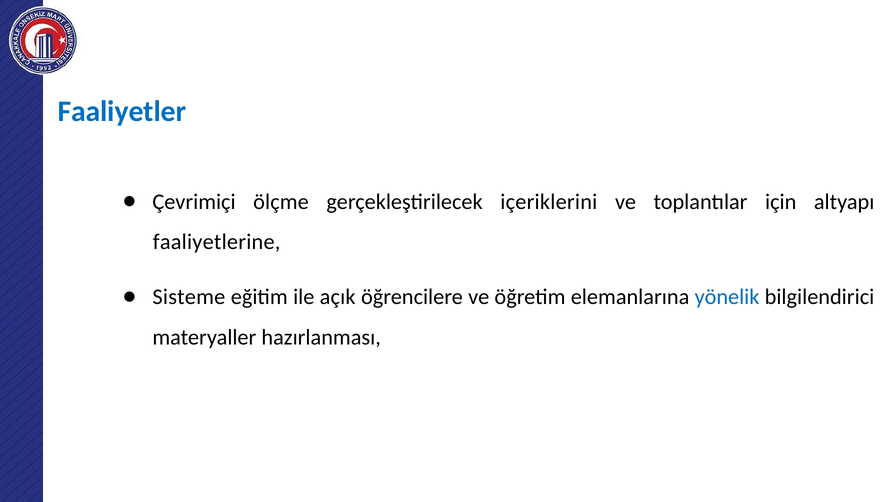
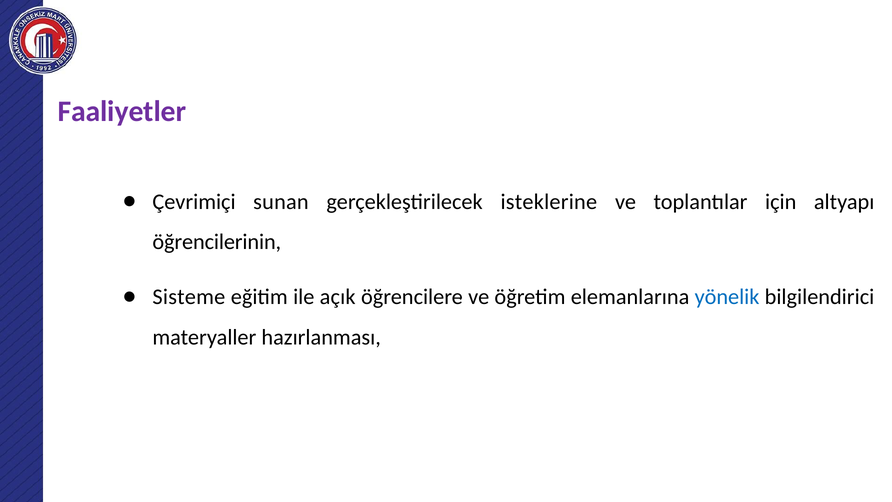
Faaliyetler colour: blue -> purple
ölçme: ölçme -> sunan
içeriklerini: içeriklerini -> isteklerine
faaliyetlerine: faaliyetlerine -> öğrencilerinin
